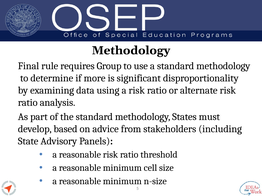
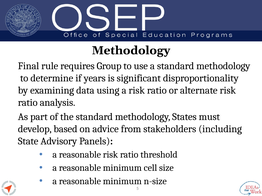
more: more -> years
